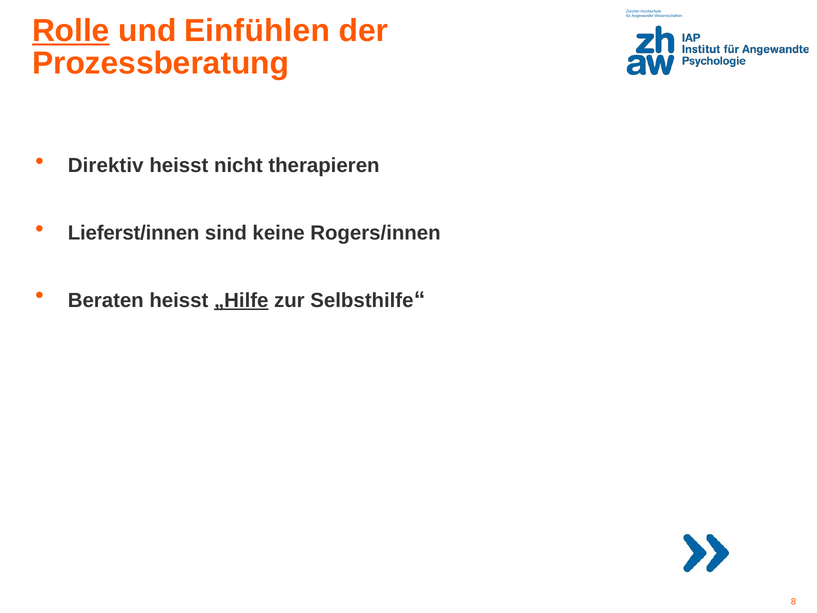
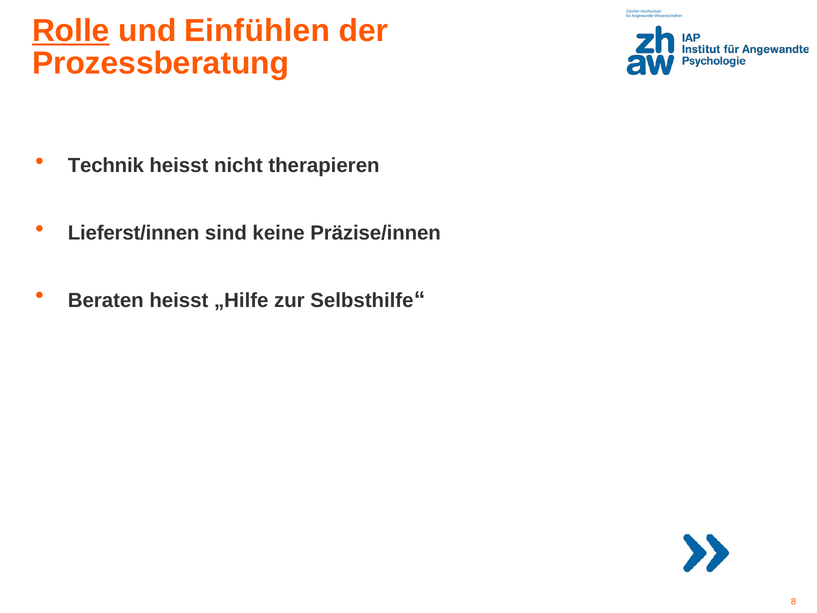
Direktiv: Direktiv -> Technik
Rogers/innen: Rogers/innen -> Präzise/innen
„Hilfe underline: present -> none
